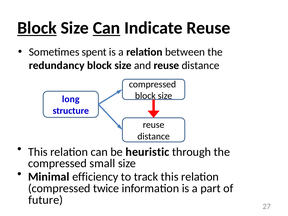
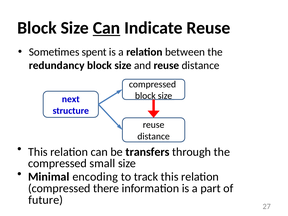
Block at (37, 28) underline: present -> none
long: long -> next
heuristic: heuristic -> transfers
efficiency: efficiency -> encoding
twice: twice -> there
